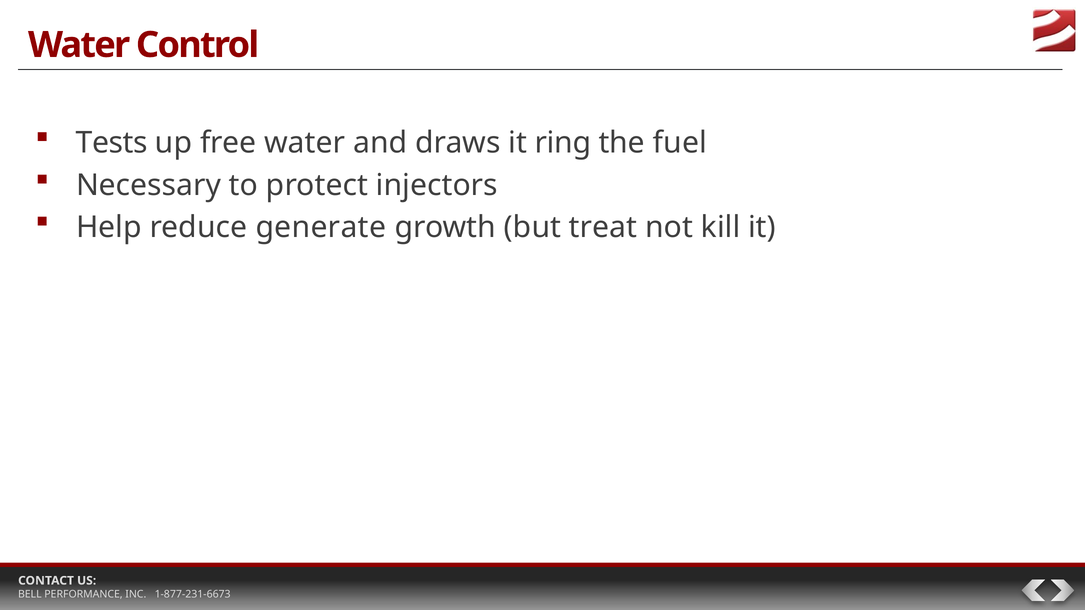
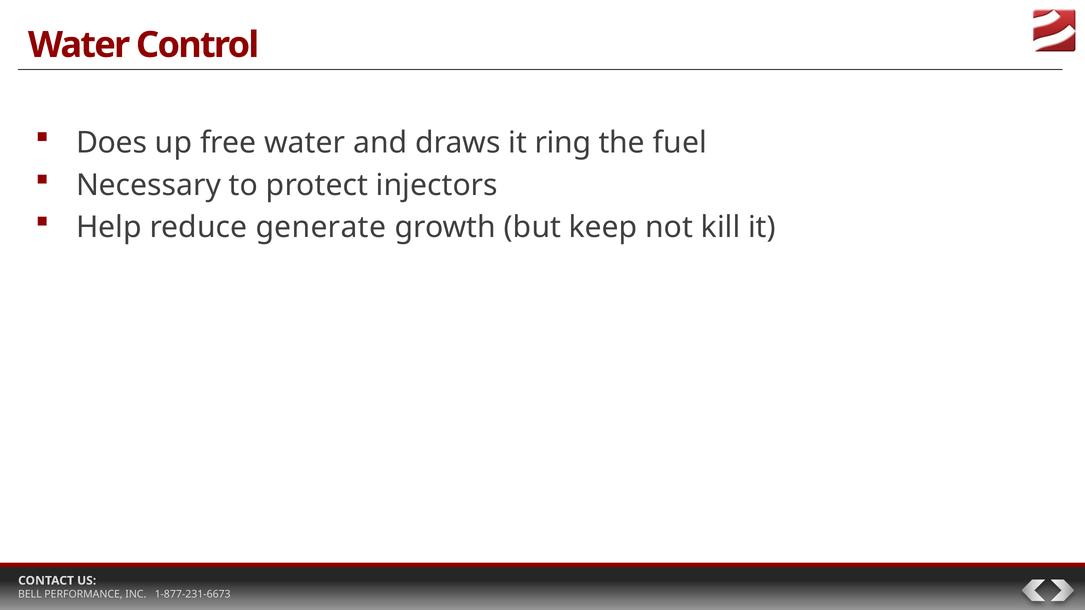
Tests: Tests -> Does
treat: treat -> keep
